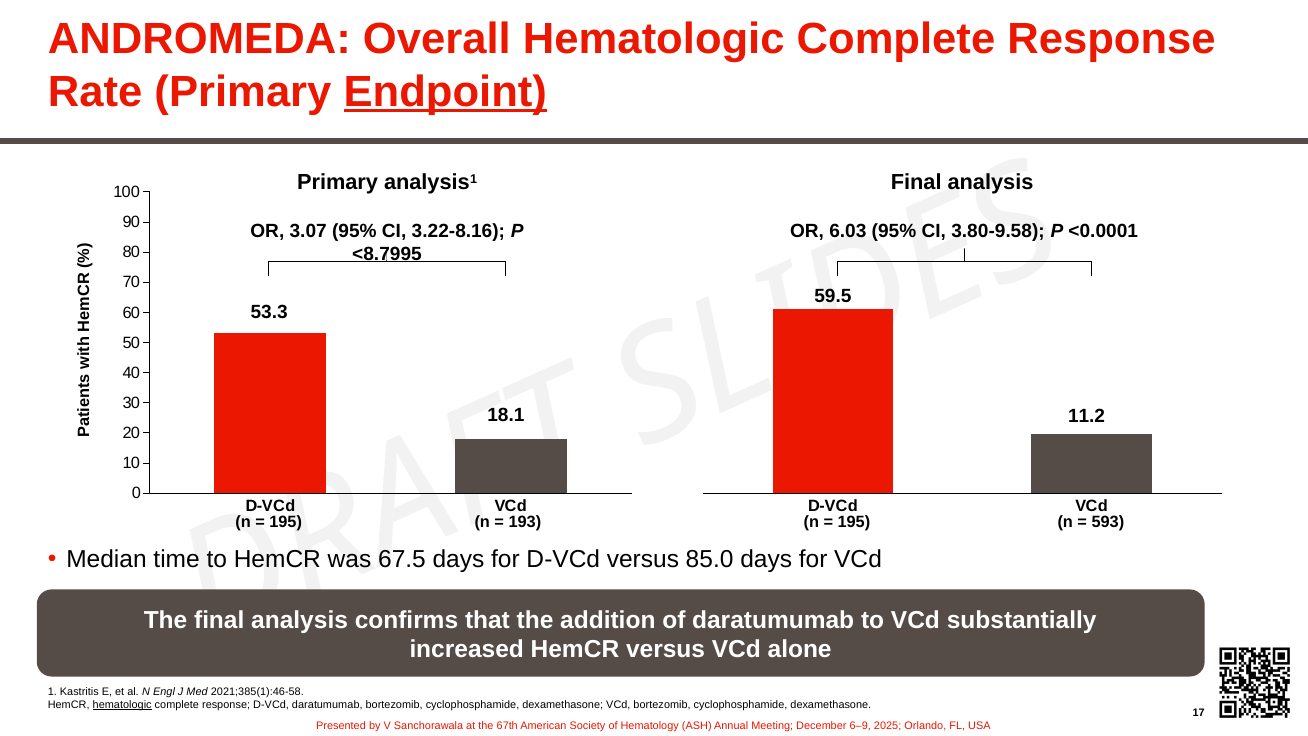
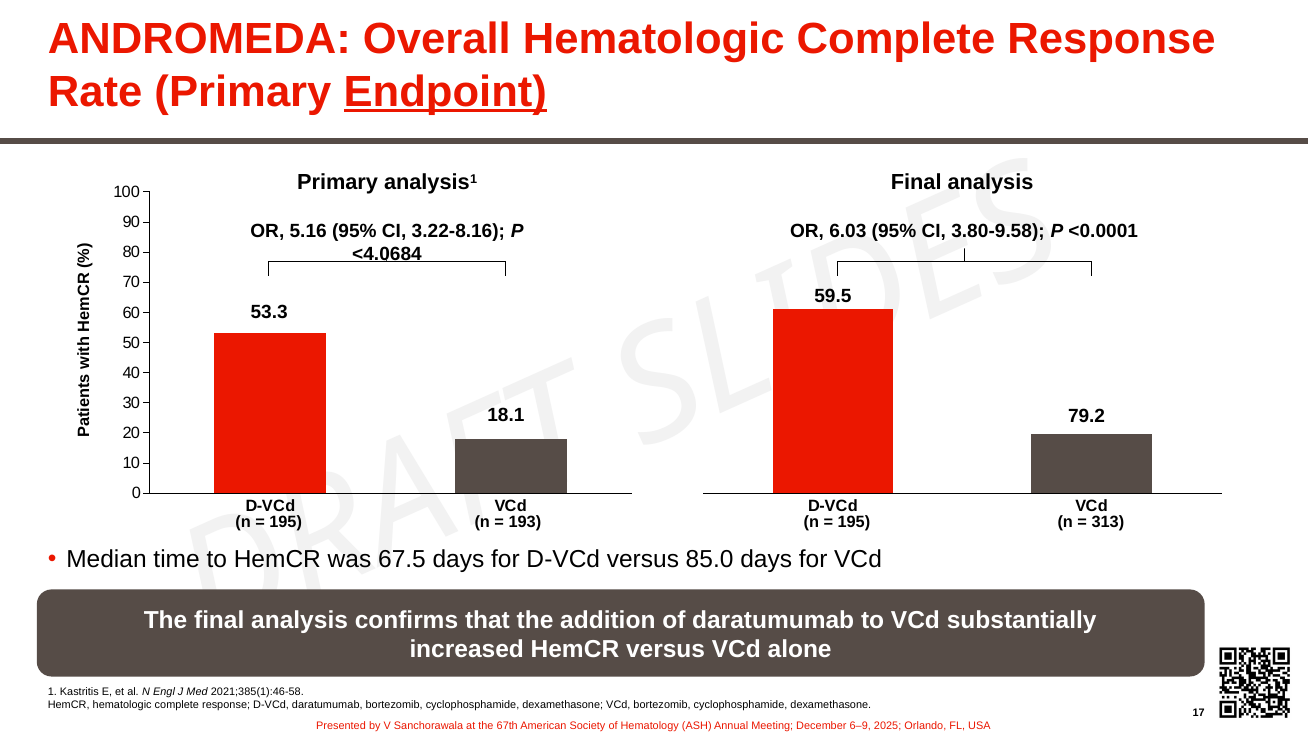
3.07: 3.07 -> 5.16
<8.7995: <8.7995 -> <4.0684
11.2: 11.2 -> 79.2
593: 593 -> 313
hematologic at (122, 705) underline: present -> none
